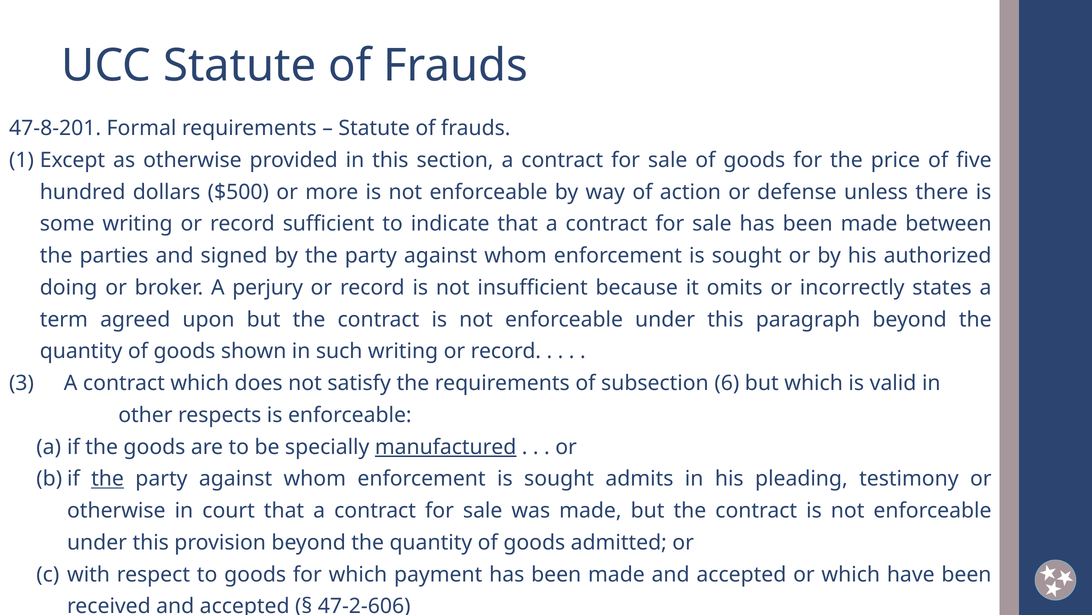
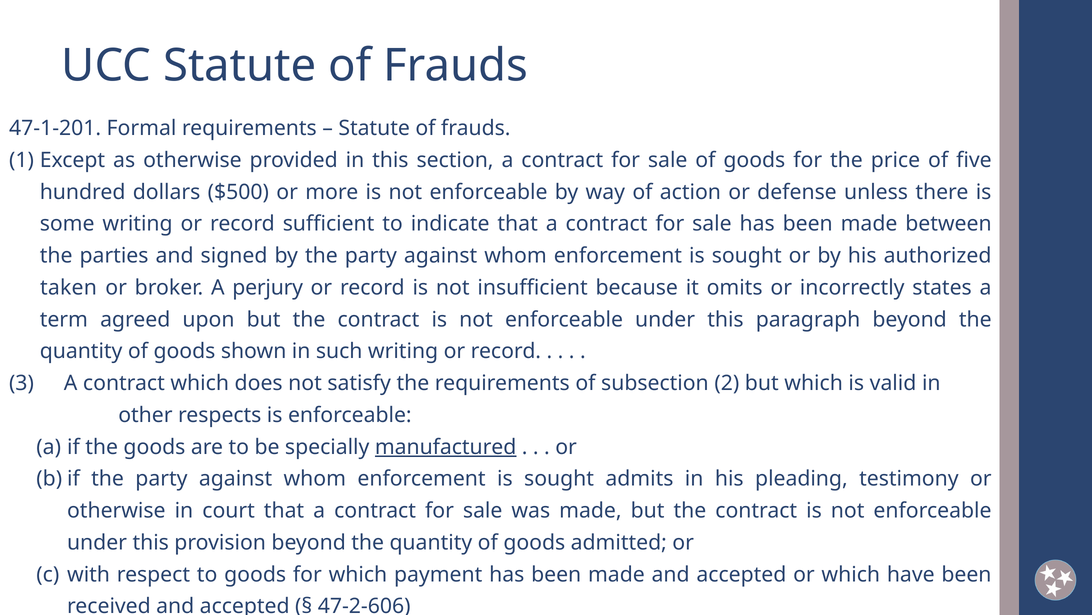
47-8-201: 47-8-201 -> 47-1-201
doing: doing -> taken
subsection 6: 6 -> 2
the at (108, 478) underline: present -> none
